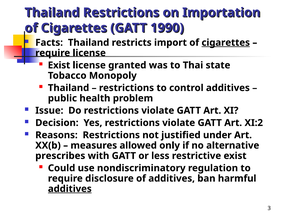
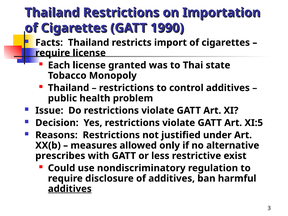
cigarettes at (226, 43) underline: present -> none
Exist at (59, 65): Exist -> Each
XI:2: XI:2 -> XI:5
